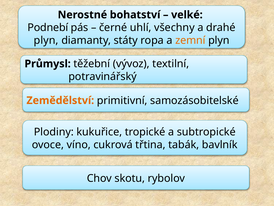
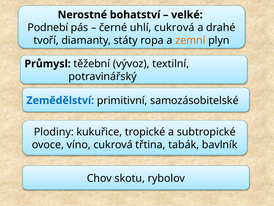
uhlí všechny: všechny -> cukrová
plyn at (46, 40): plyn -> tvoří
Zemědělství colour: orange -> blue
